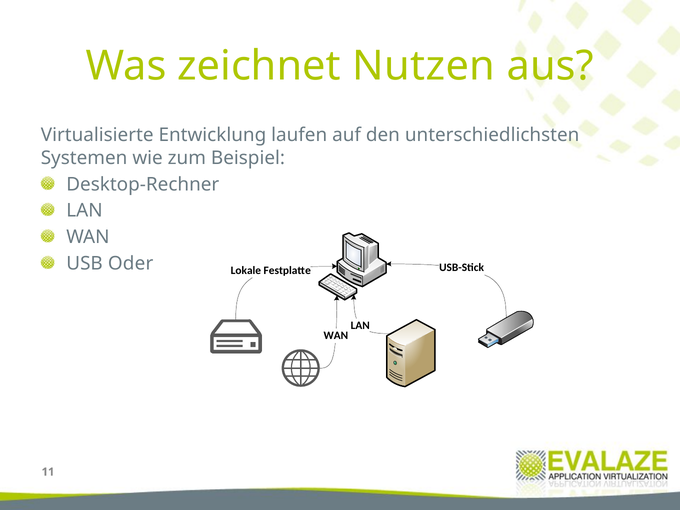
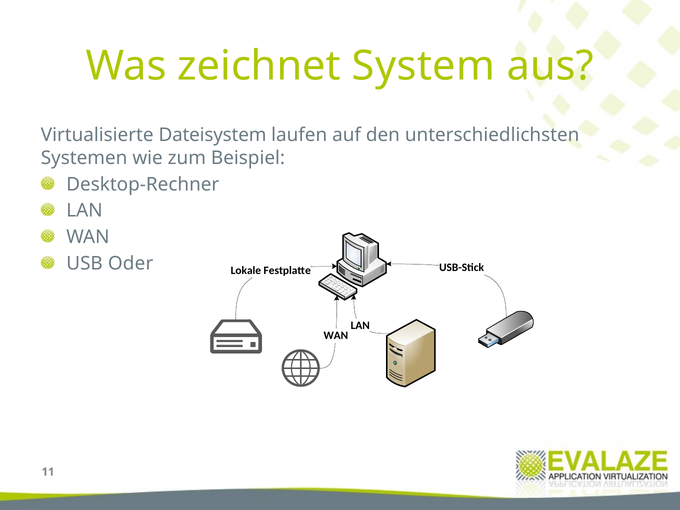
Nutzen: Nutzen -> System
Entwicklung: Entwicklung -> Dateisystem
